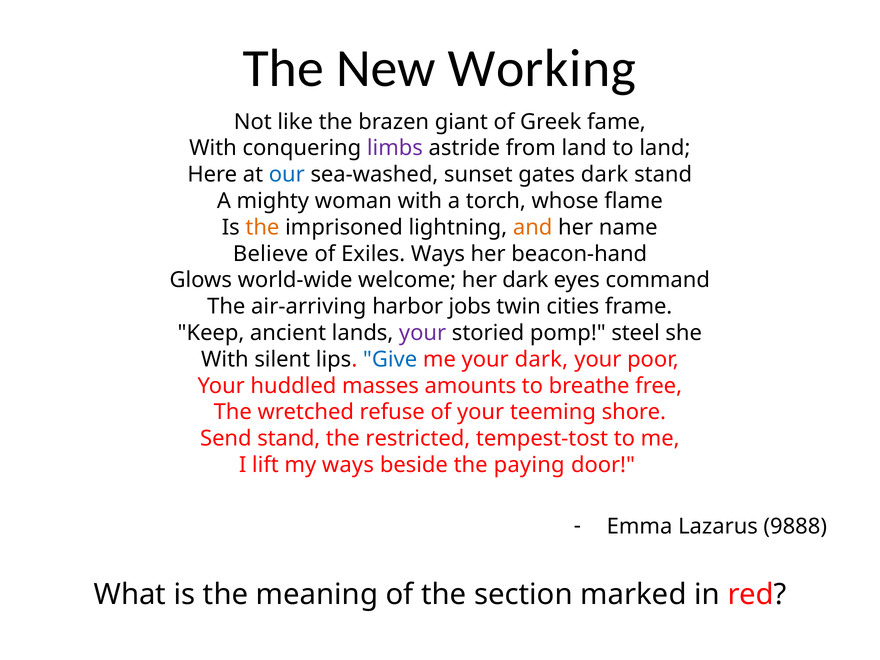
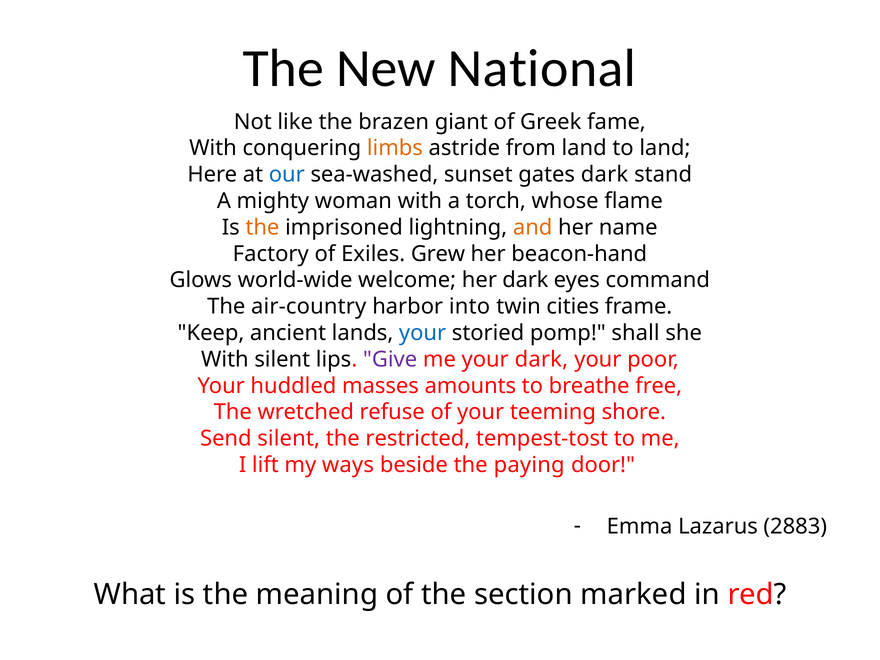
Working: Working -> National
limbs colour: purple -> orange
Believe: Believe -> Factory
Exiles Ways: Ways -> Grew
air-arriving: air-arriving -> air-country
jobs: jobs -> into
your at (423, 333) colour: purple -> blue
steel: steel -> shall
Give colour: blue -> purple
Send stand: stand -> silent
9888: 9888 -> 2883
